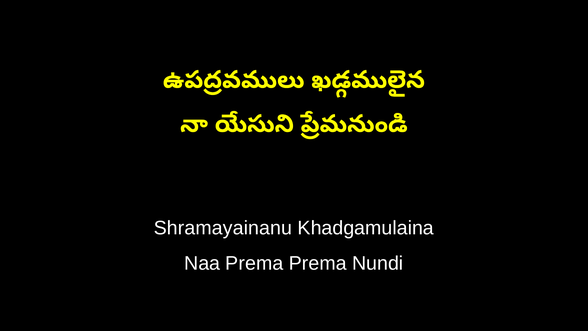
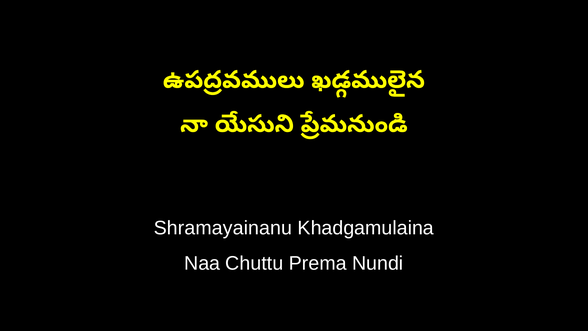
Naa Prema: Prema -> Chuttu
